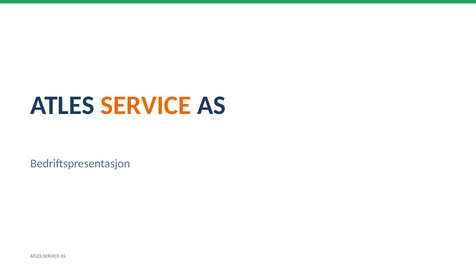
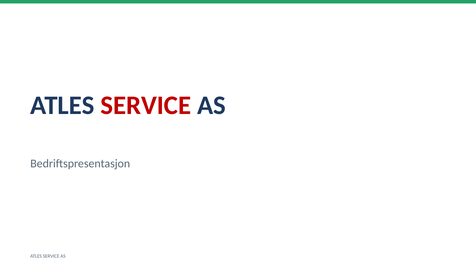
SERVICE at (146, 106) colour: orange -> red
